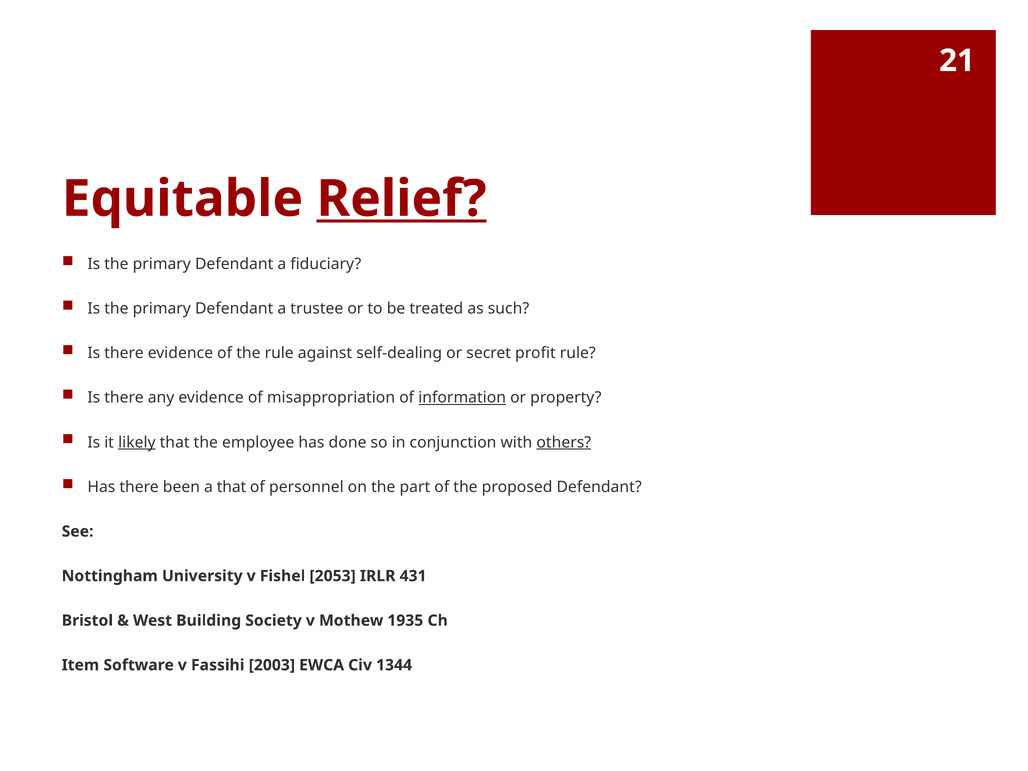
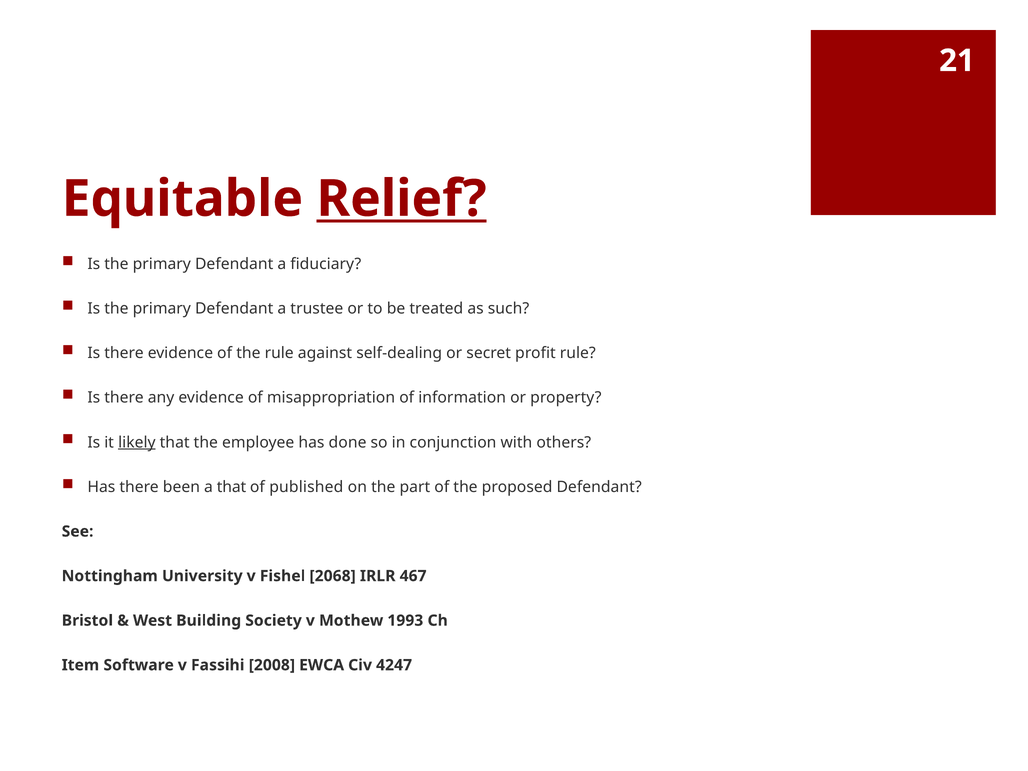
information underline: present -> none
others underline: present -> none
personnel: personnel -> published
2053: 2053 -> 2068
431: 431 -> 467
1935: 1935 -> 1993
2003: 2003 -> 2008
1344: 1344 -> 4247
